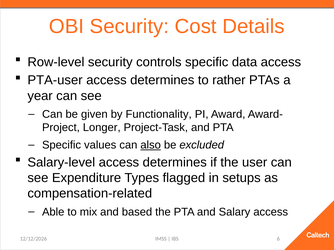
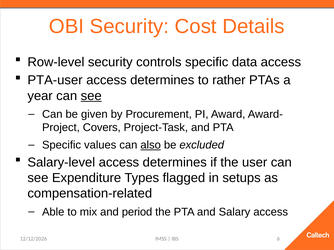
see at (91, 96) underline: none -> present
Functionality: Functionality -> Procurement
Longer: Longer -> Covers
based: based -> period
